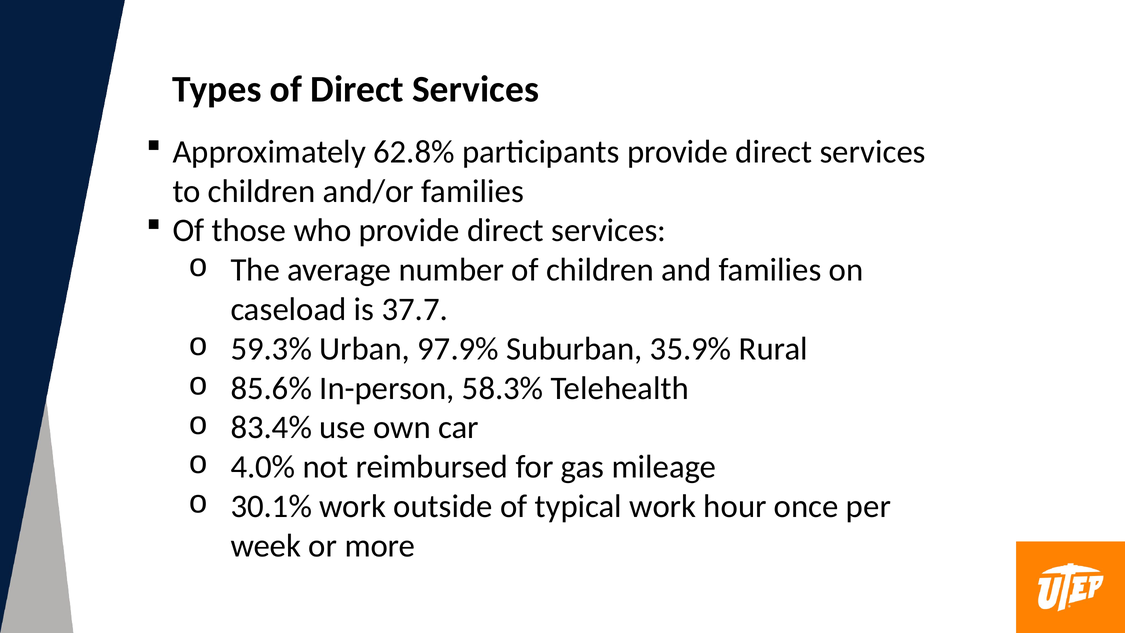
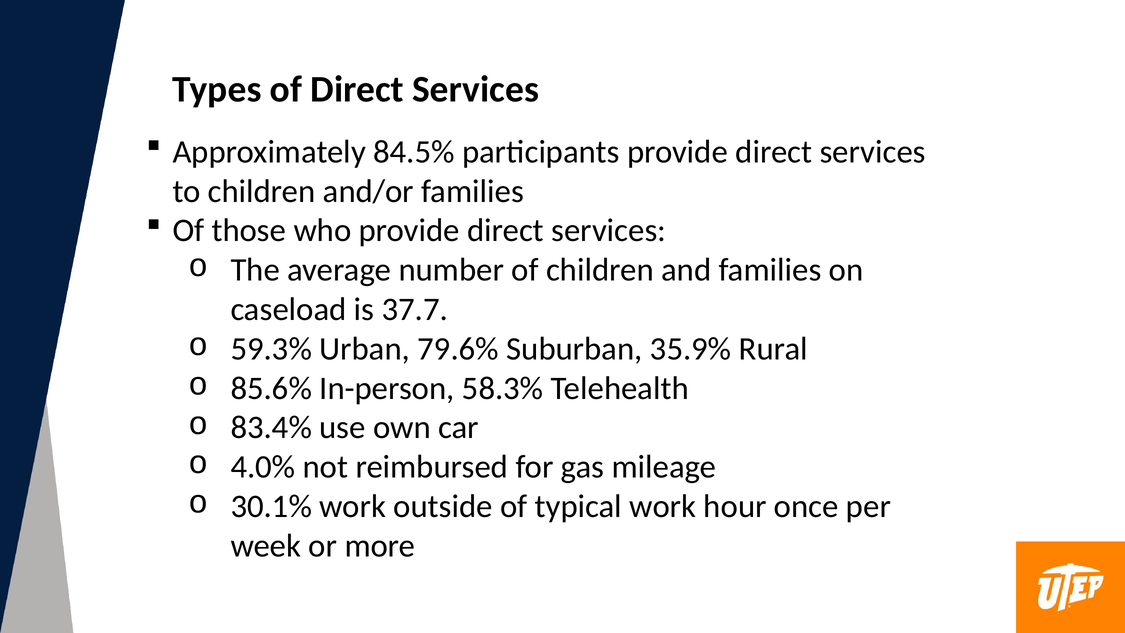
62.8%: 62.8% -> 84.5%
97.9%: 97.9% -> 79.6%
